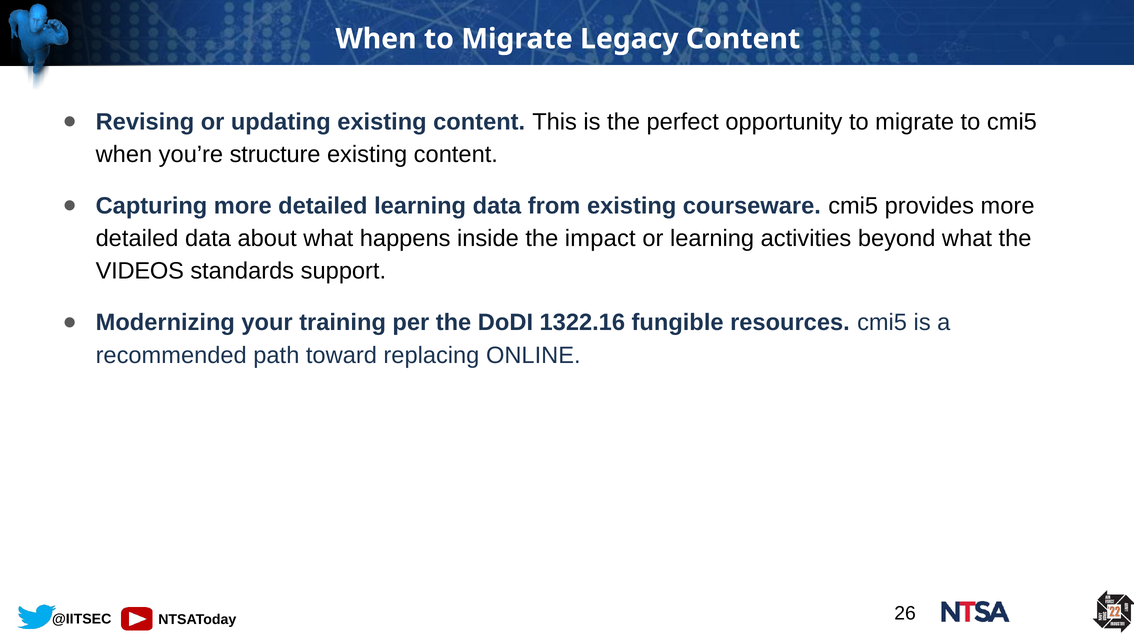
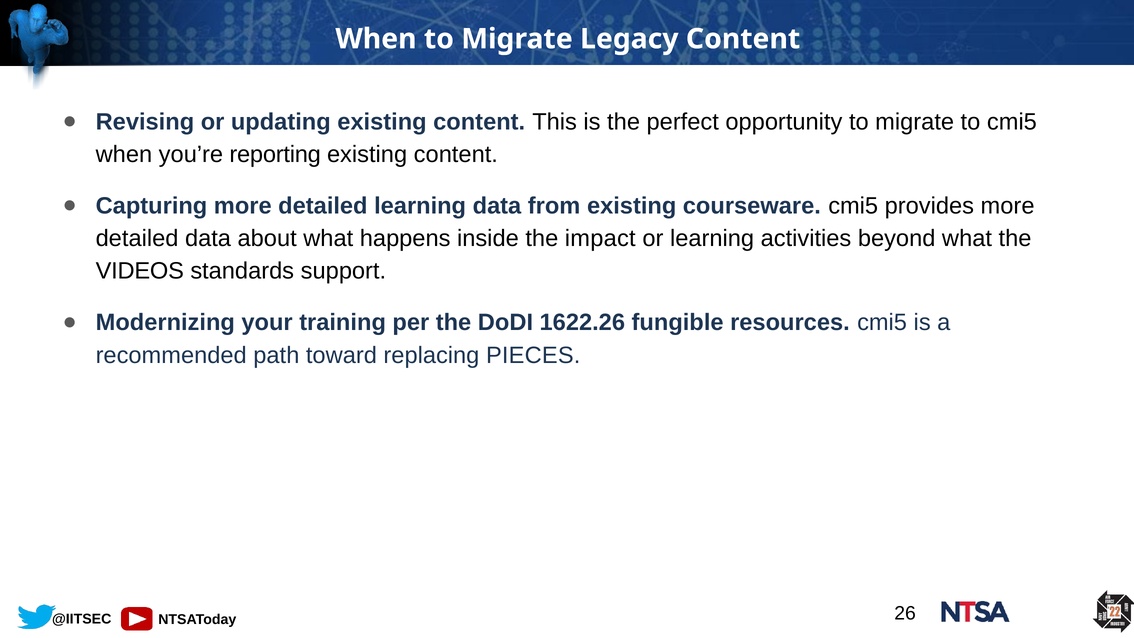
structure: structure -> reporting
1322.16: 1322.16 -> 1622.26
ONLINE: ONLINE -> PIECES
